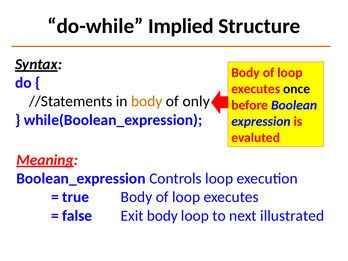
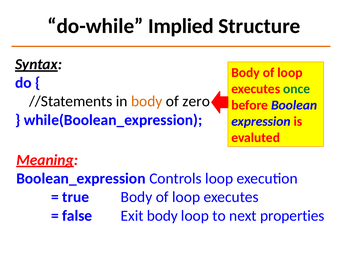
once colour: black -> green
only: only -> zero
illustrated: illustrated -> properties
